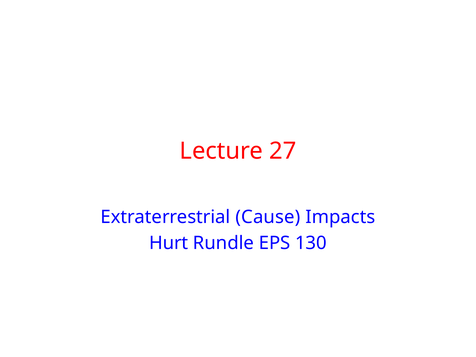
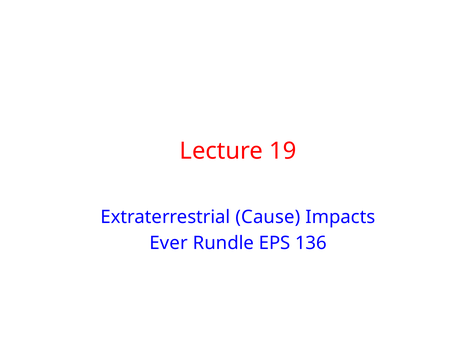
27: 27 -> 19
Hurt: Hurt -> Ever
130: 130 -> 136
